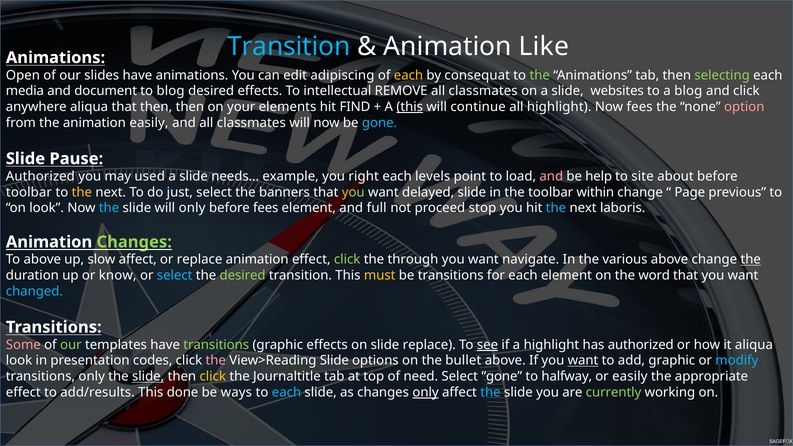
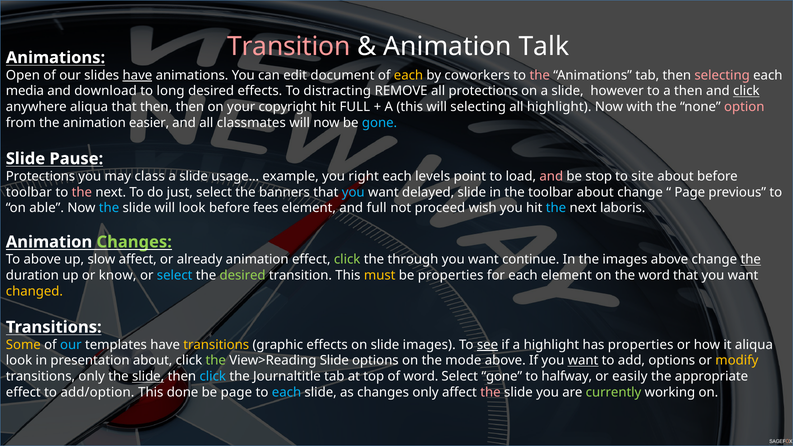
Transition at (289, 47) colour: light blue -> pink
Like: Like -> Talk
have at (137, 75) underline: none -> present
adipiscing: adipiscing -> document
consequat: consequat -> coworkers
the at (540, 75) colour: light green -> pink
selecting at (722, 75) colour: light green -> pink
document: document -> download
to blog: blog -> long
intellectual: intellectual -> distracting
REMOVE all classmates: classmates -> protections
websites: websites -> however
a blog: blog -> then
click at (746, 91) underline: none -> present
elements: elements -> copyright
hit FIND: FIND -> FULL
this at (410, 107) underline: present -> none
will continue: continue -> selecting
Now fees: fees -> with
animation easily: easily -> easier
Authorized at (40, 176): Authorized -> Protections
used: used -> class
needs…: needs… -> usage…
help: help -> stop
the at (82, 192) colour: yellow -> pink
you at (353, 192) colour: light green -> light blue
toolbar within: within -> about
on look: look -> able
will only: only -> look
stop: stop -> wish
or replace: replace -> already
navigate: navigate -> continue
the various: various -> images
be transitions: transitions -> properties
changed colour: light blue -> yellow
Some colour: pink -> yellow
our at (71, 345) colour: light green -> light blue
transitions at (216, 345) colour: light green -> yellow
slide replace: replace -> images
has authorized: authorized -> properties
presentation codes: codes -> about
the at (216, 361) colour: pink -> light green
bullet: bullet -> mode
add graphic: graphic -> options
modify colour: light blue -> yellow
click at (213, 377) colour: yellow -> light blue
of need: need -> word
add/results: add/results -> add/option
be ways: ways -> page
only at (426, 392) underline: present -> none
the at (490, 392) colour: light blue -> pink
